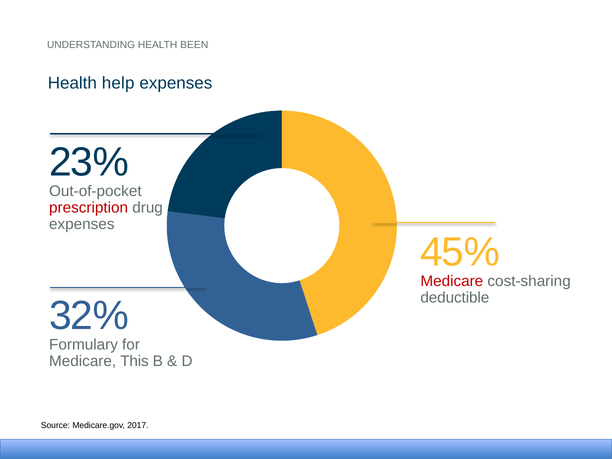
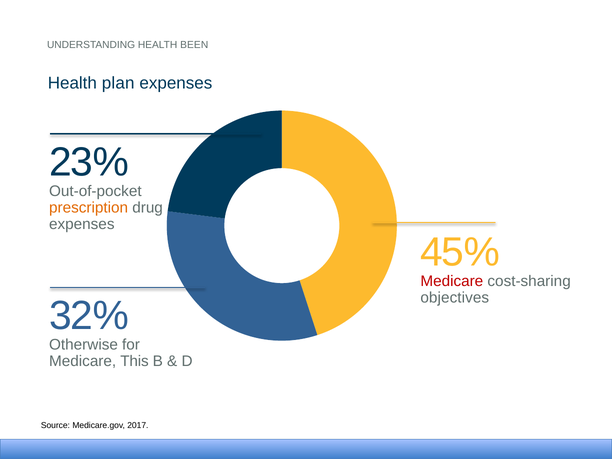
help: help -> plan
prescription colour: red -> orange
deductible: deductible -> objectives
Formulary: Formulary -> Otherwise
